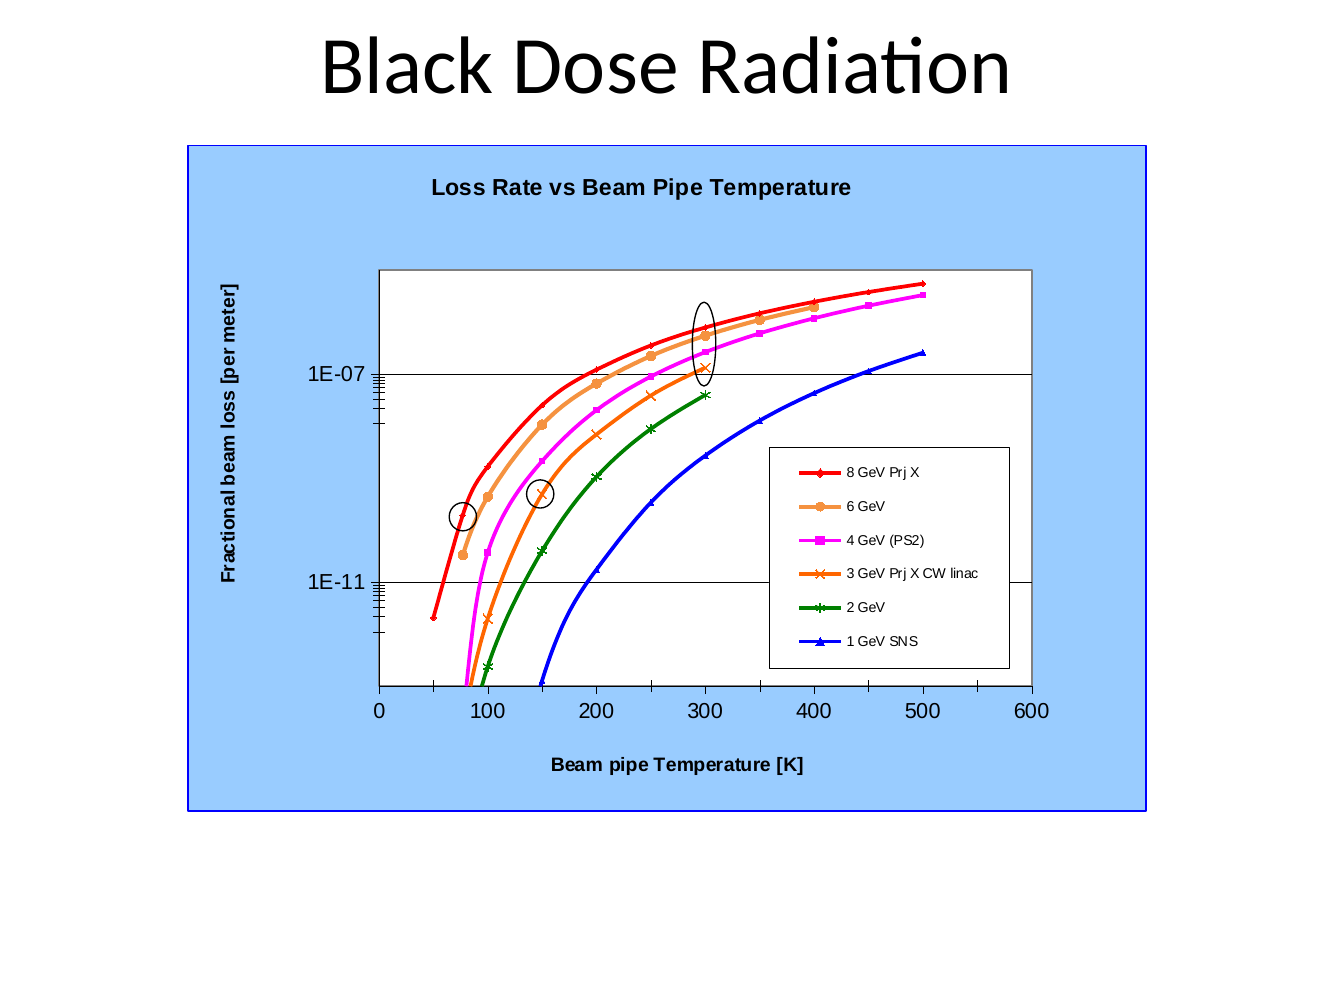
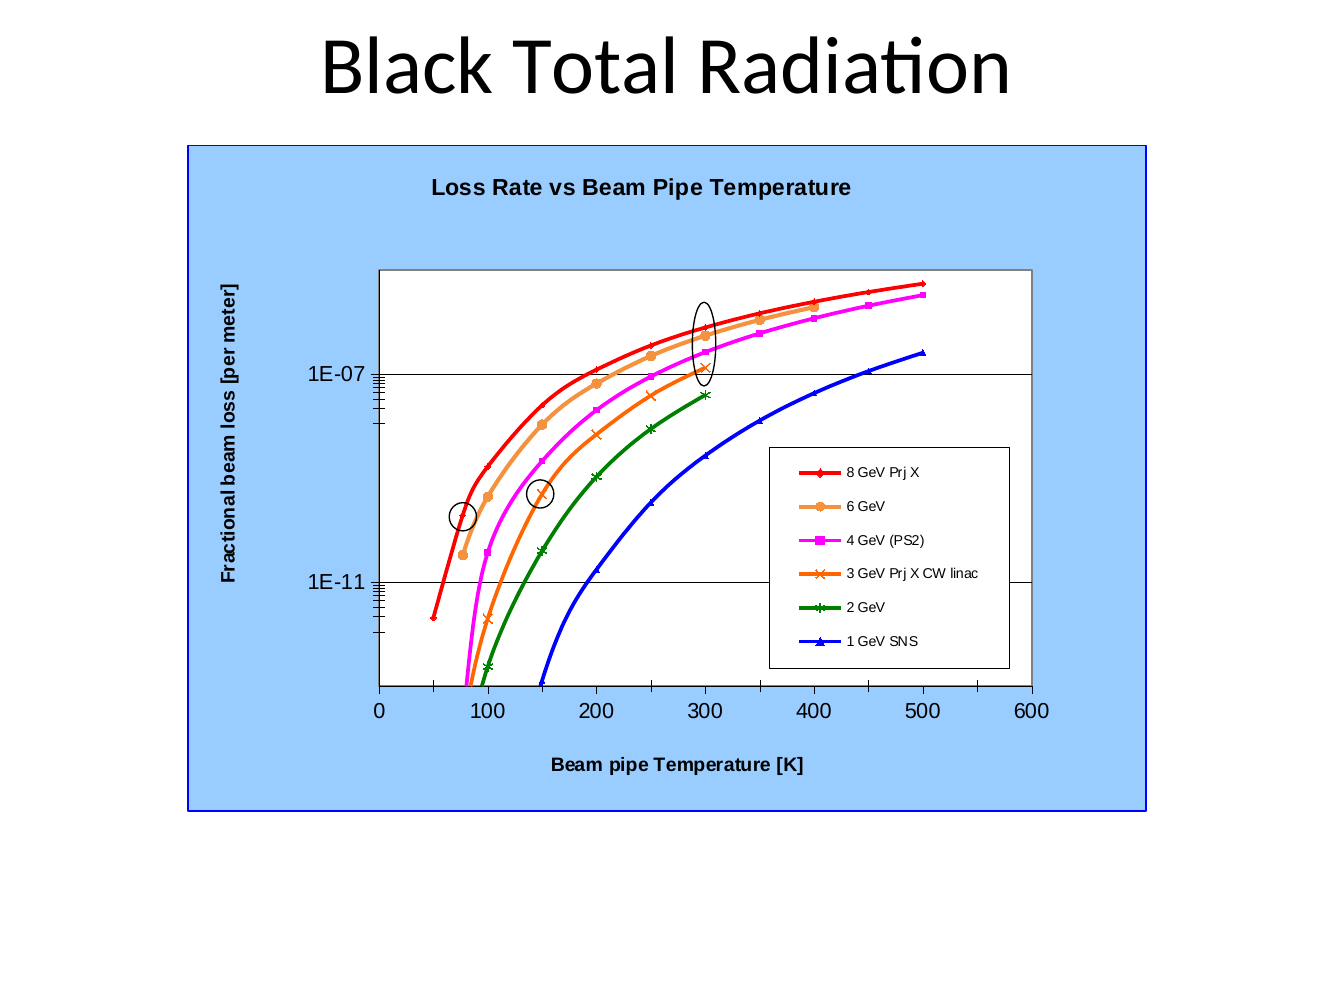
Dose: Dose -> Total
